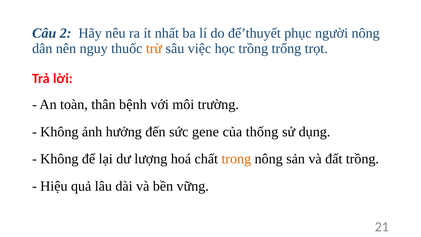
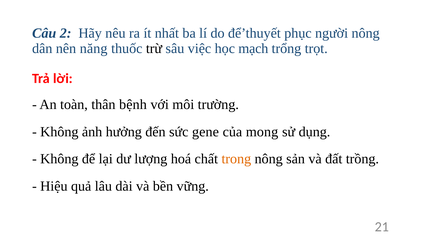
nguy: nguy -> năng
trừ colour: orange -> black
học trồng: trồng -> mạch
thống: thống -> mong
